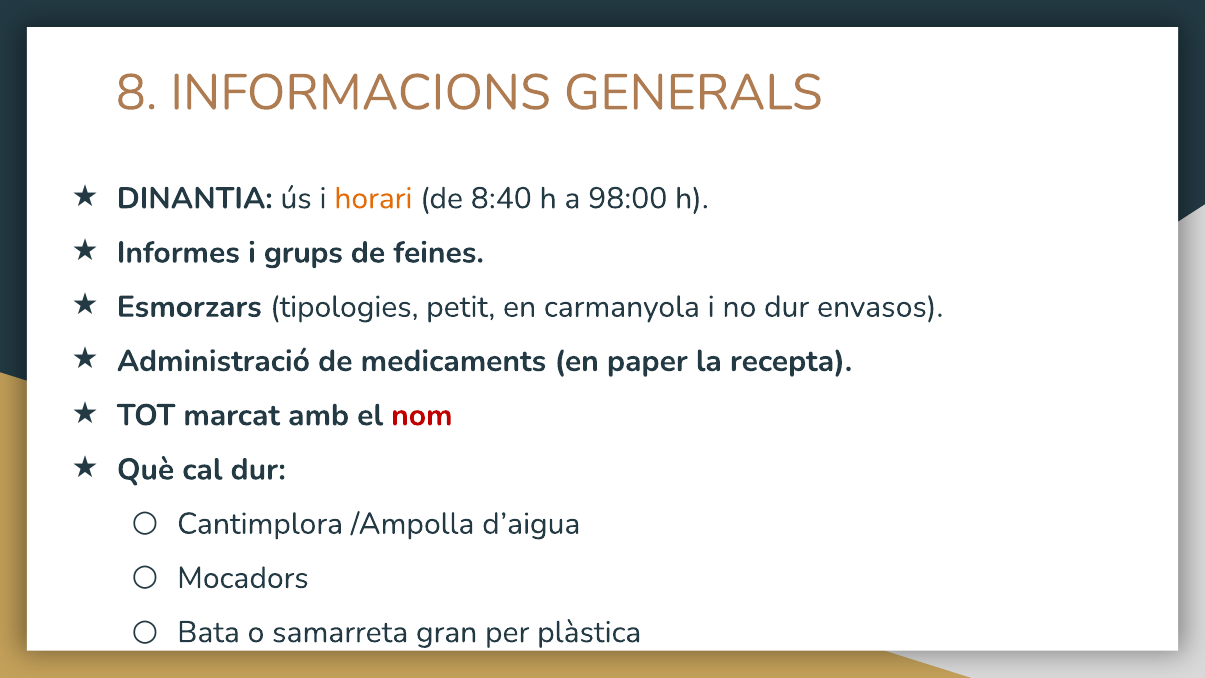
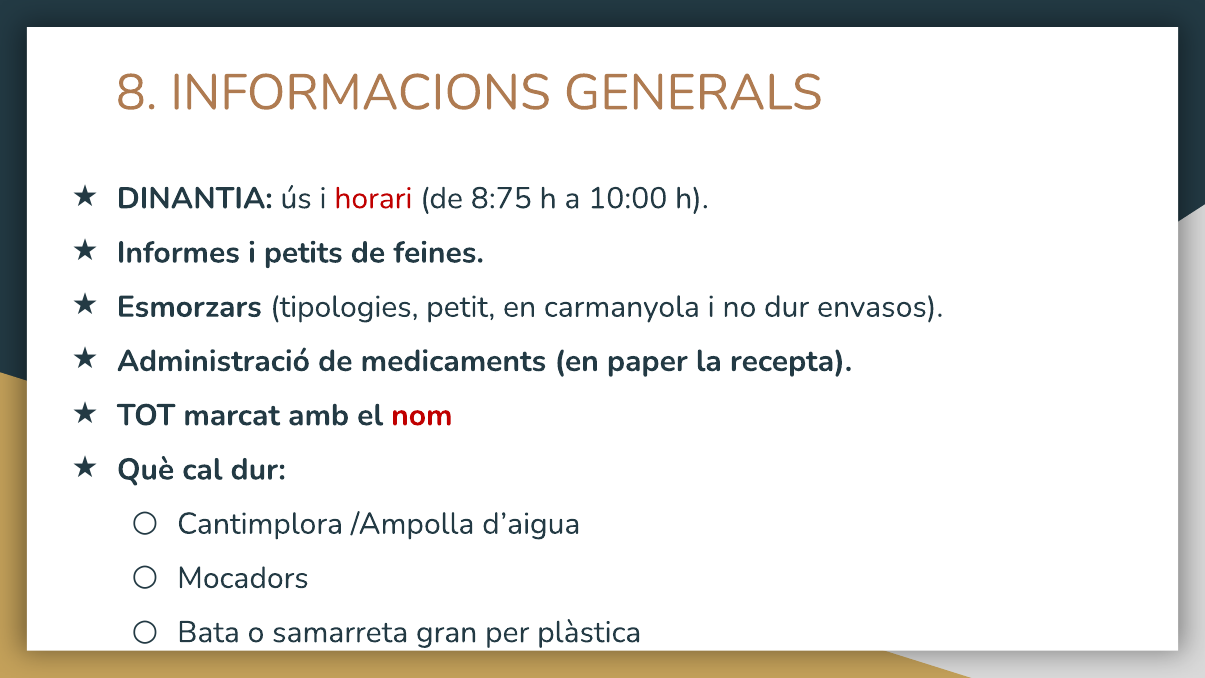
horari colour: orange -> red
8:40: 8:40 -> 8:75
98:00: 98:00 -> 10:00
grups: grups -> petits
